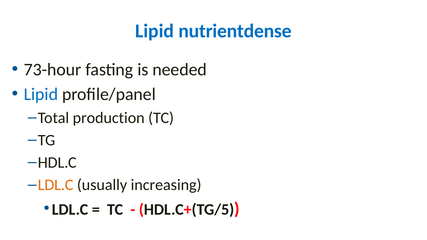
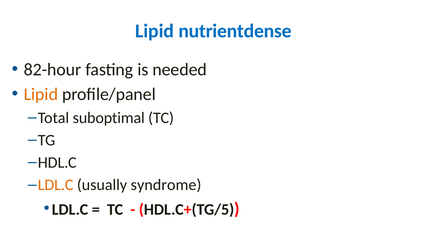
73-hour: 73-hour -> 82-hour
Lipid at (41, 94) colour: blue -> orange
production: production -> suboptimal
increasing: increasing -> syndrome
